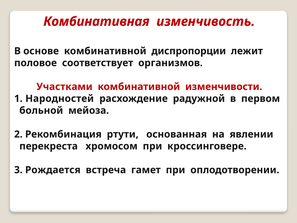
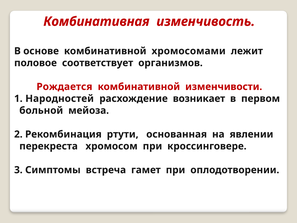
диспропорции: диспропорции -> хромосомами
Участками: Участками -> Рождается
радужной: радужной -> возникает
Рождается: Рождается -> Симптомы
